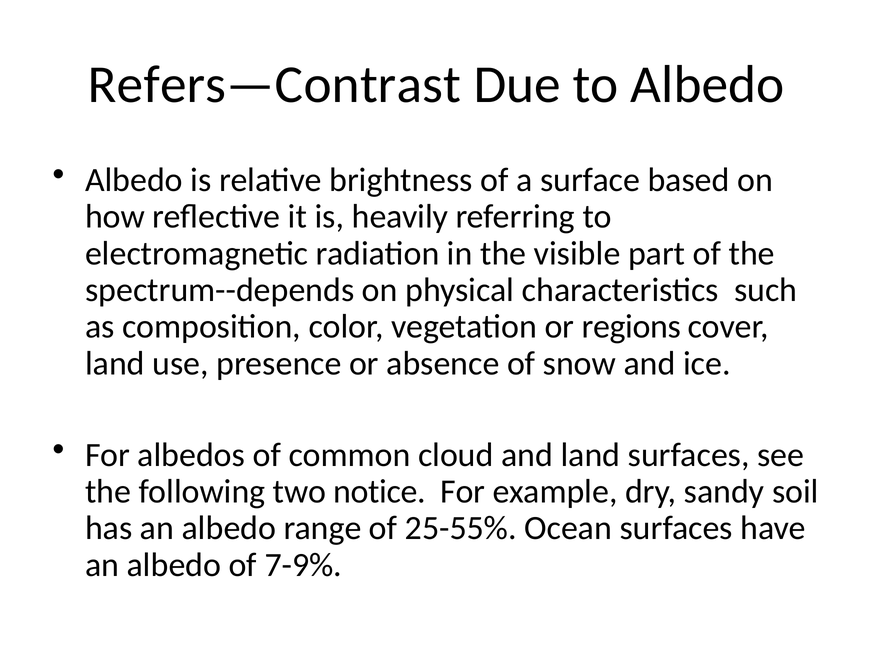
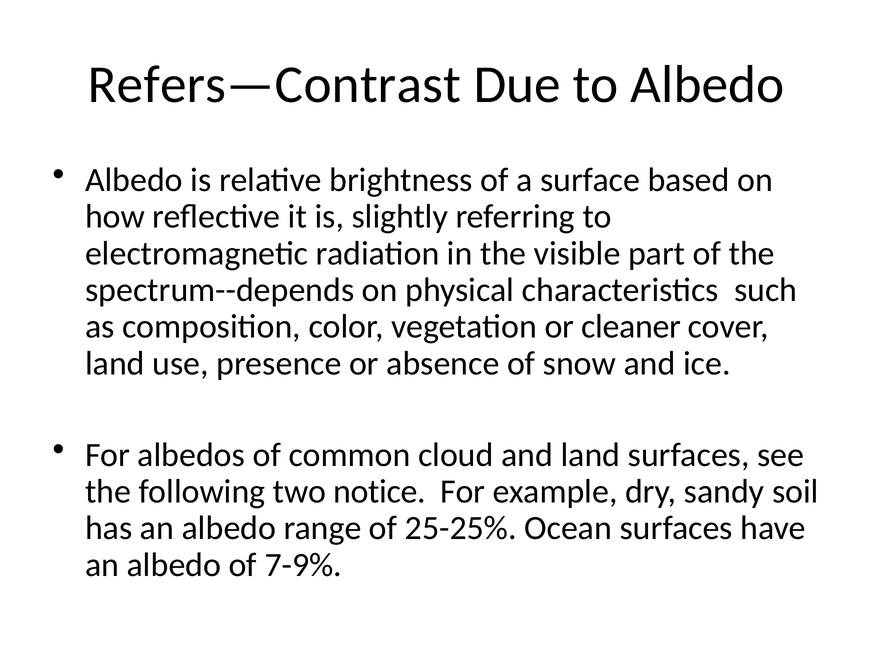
heavily: heavily -> slightly
regions: regions -> cleaner
25-55%: 25-55% -> 25-25%
